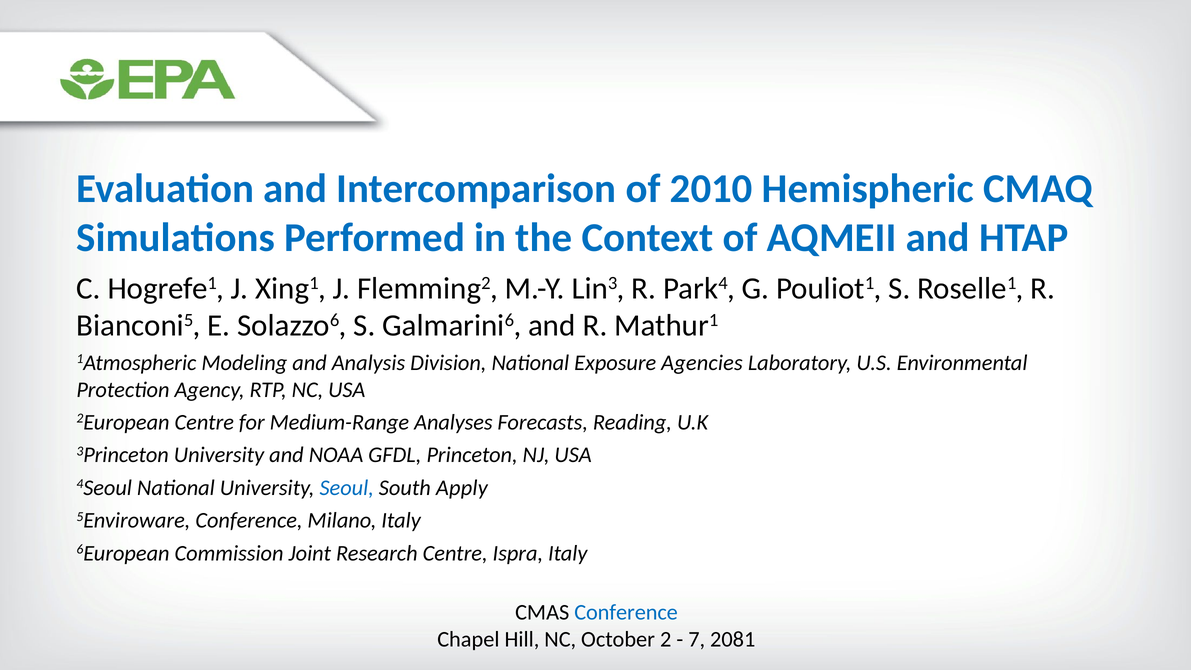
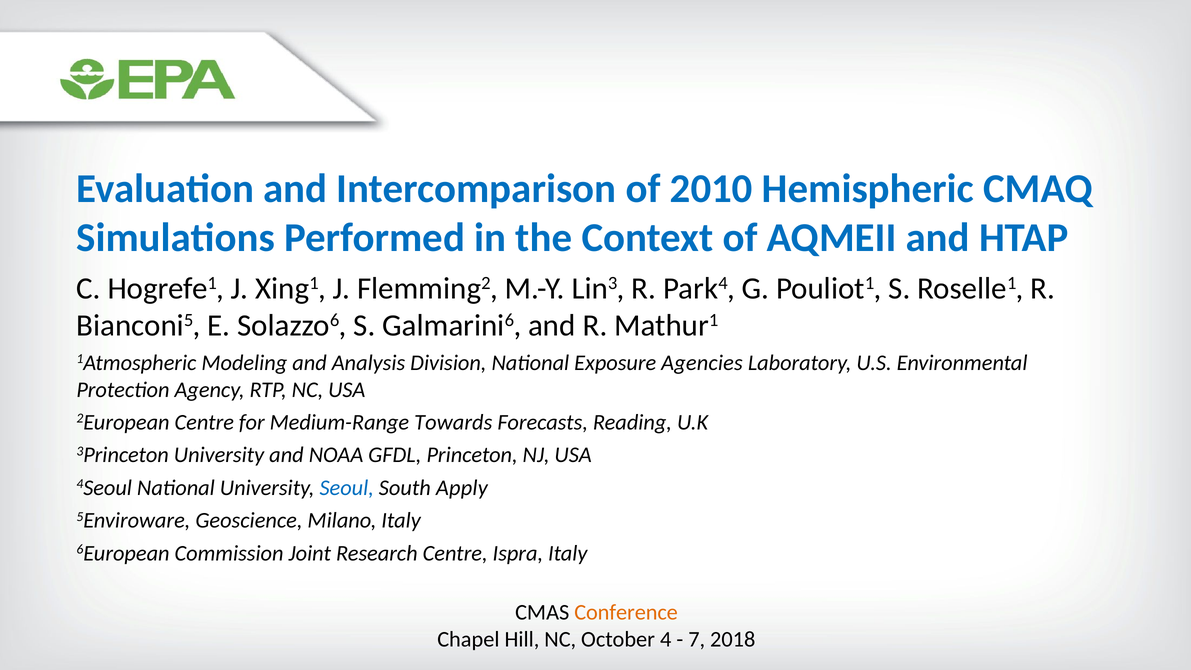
Analyses: Analyses -> Towards
5Enviroware Conference: Conference -> Geoscience
Conference at (626, 612) colour: blue -> orange
2: 2 -> 4
2081: 2081 -> 2018
